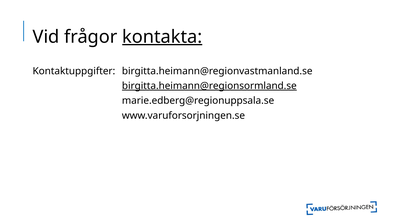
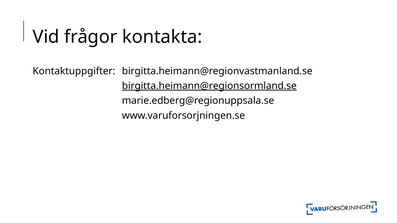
kontakta underline: present -> none
